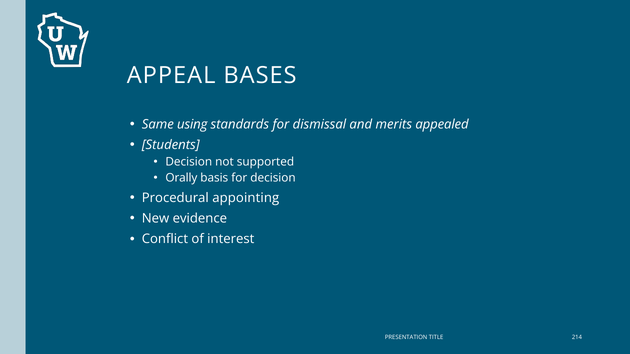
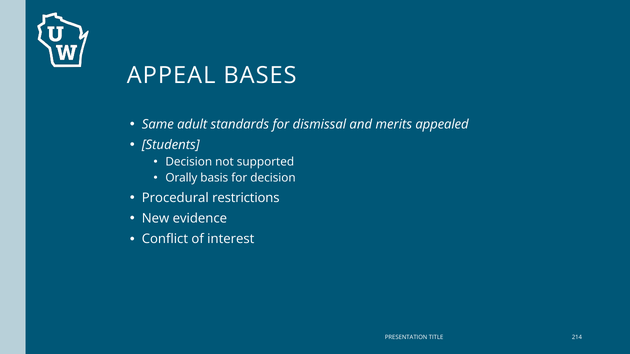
using: using -> adult
appointing: appointing -> restrictions
